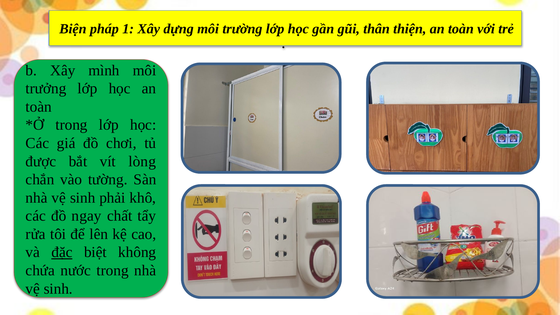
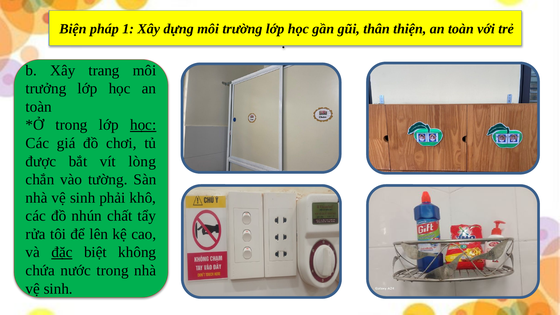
mình: mình -> trang
học at (143, 125) underline: none -> present
ngay: ngay -> nhún
